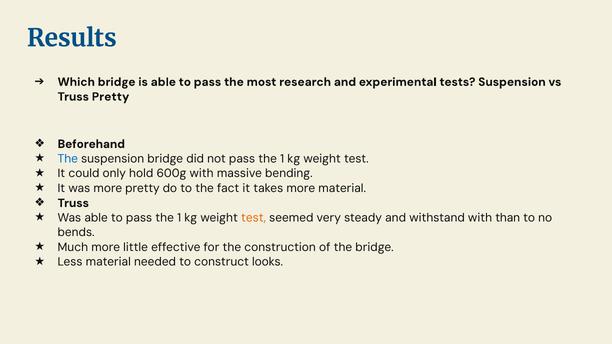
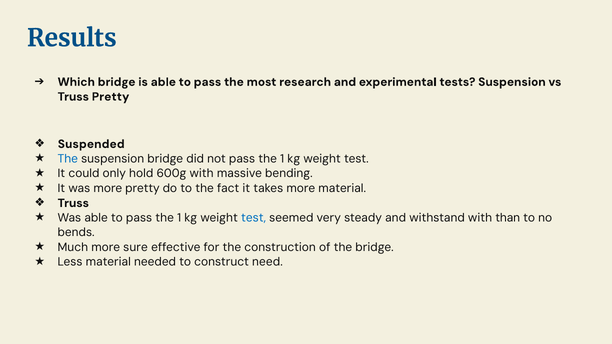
Beforehand: Beforehand -> Suspended
test at (253, 218) colour: orange -> blue
little: little -> sure
looks: looks -> need
